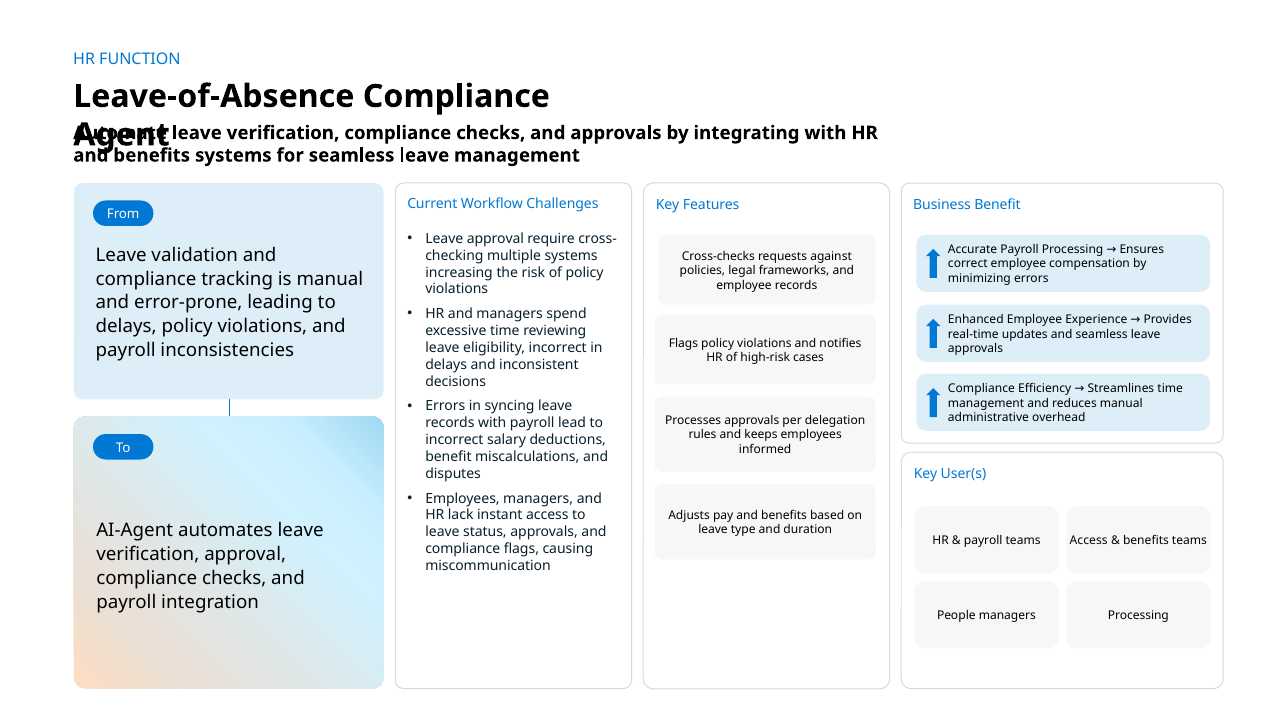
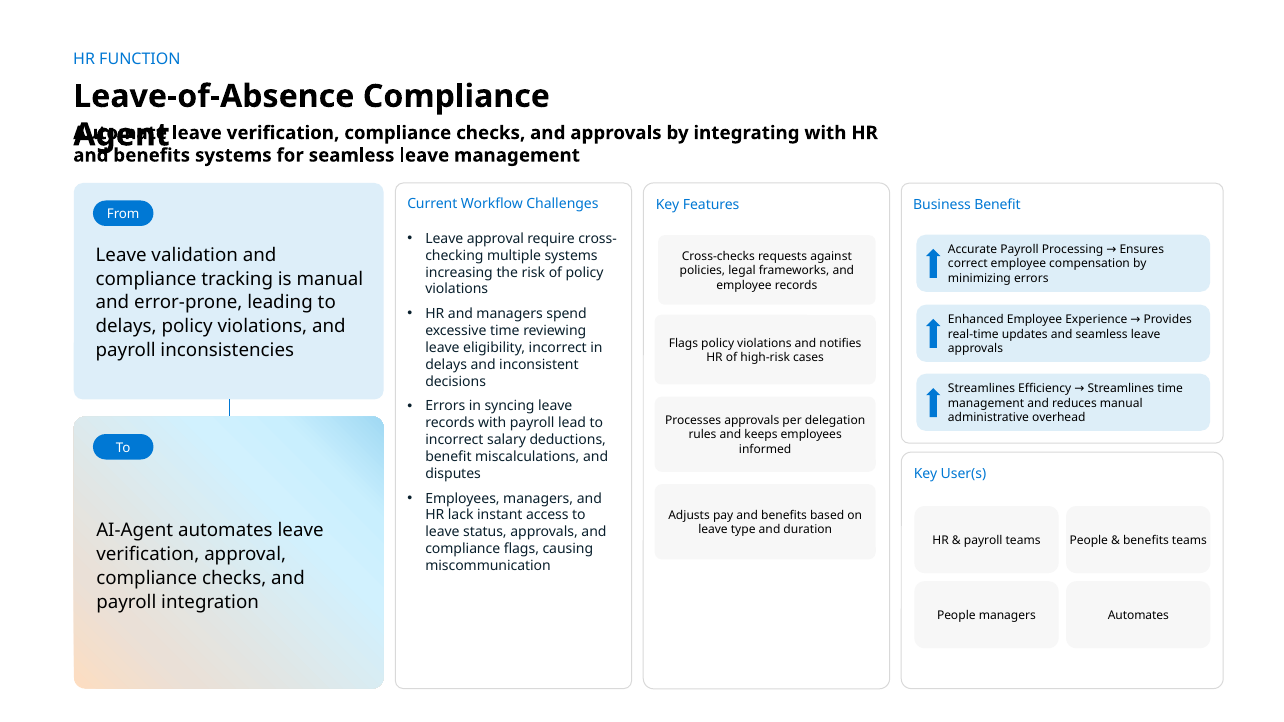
Compliance at (981, 389): Compliance -> Streamlines
teams Access: Access -> People
managers Processing: Processing -> Automates
